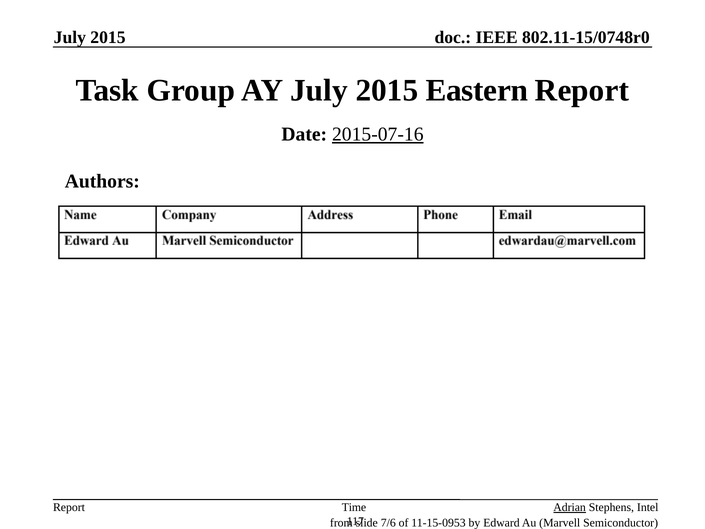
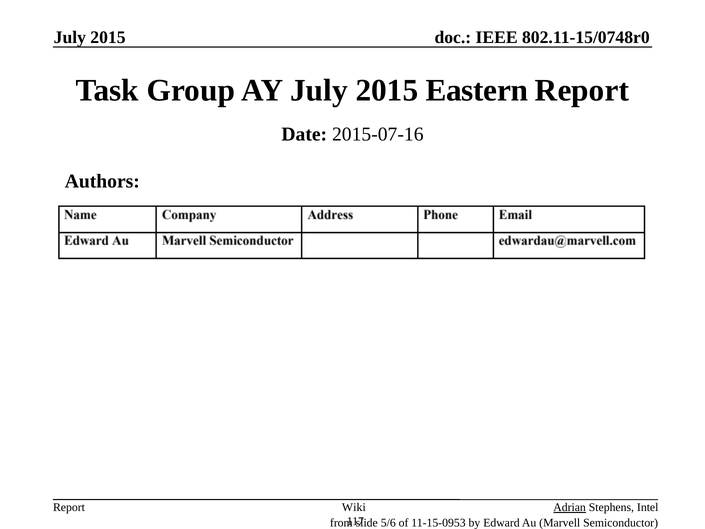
2015-07-16 underline: present -> none
Time: Time -> Wiki
7/6: 7/6 -> 5/6
